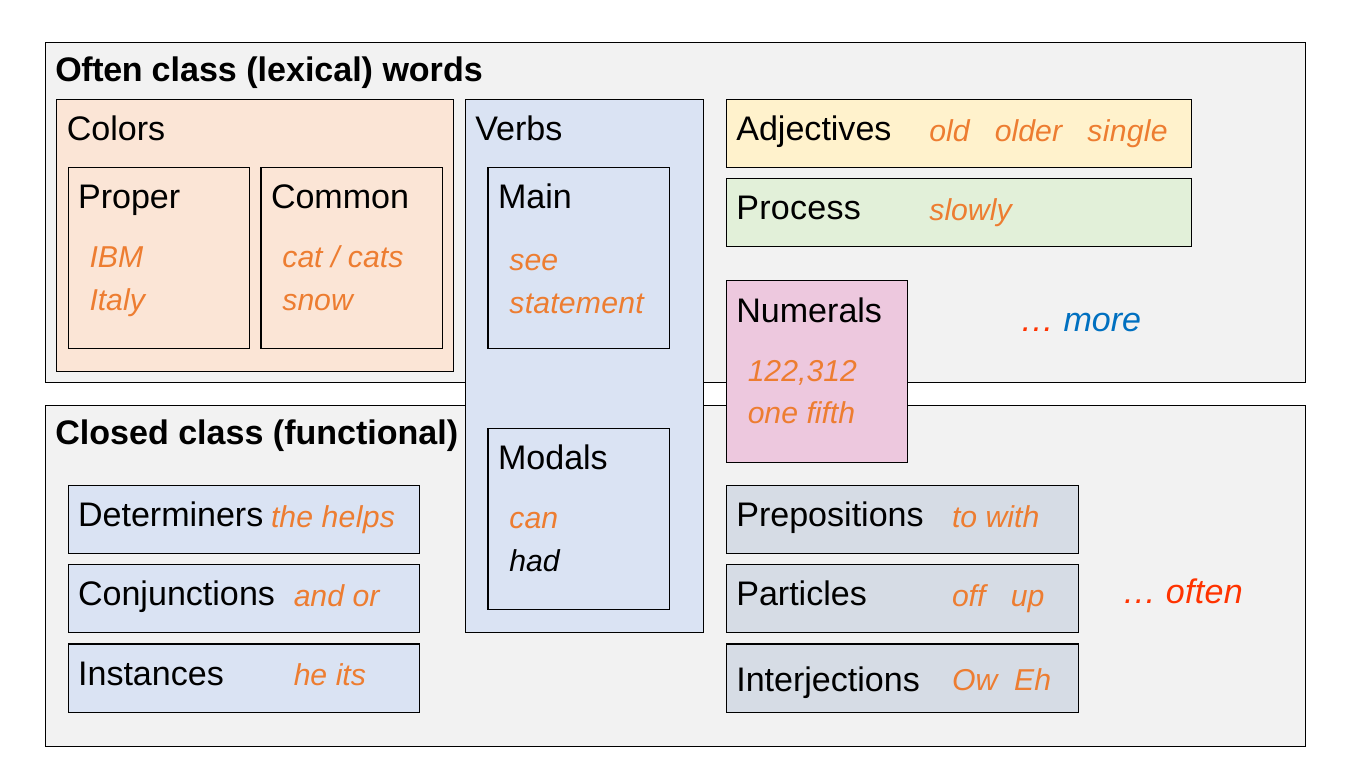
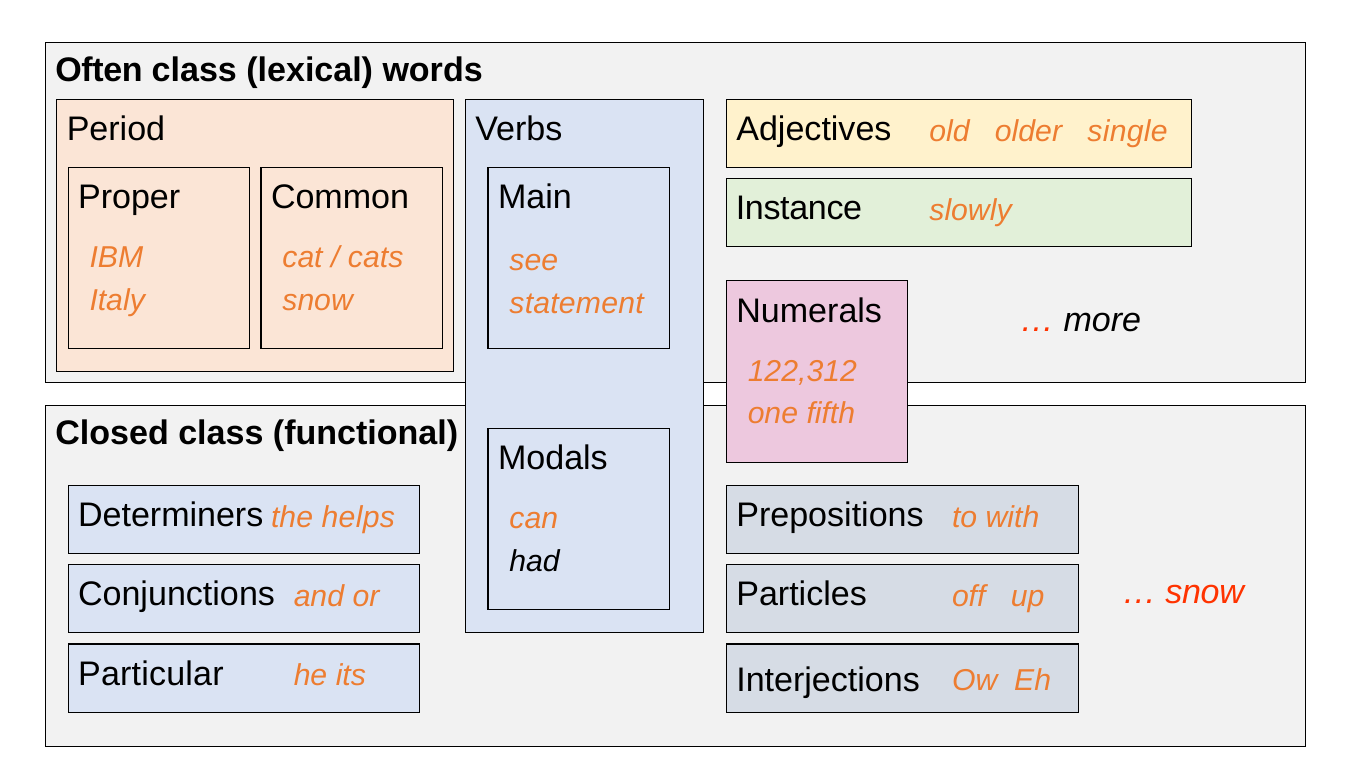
Colors: Colors -> Period
Process: Process -> Instance
more colour: blue -> black
often at (1204, 592): often -> snow
Instances: Instances -> Particular
